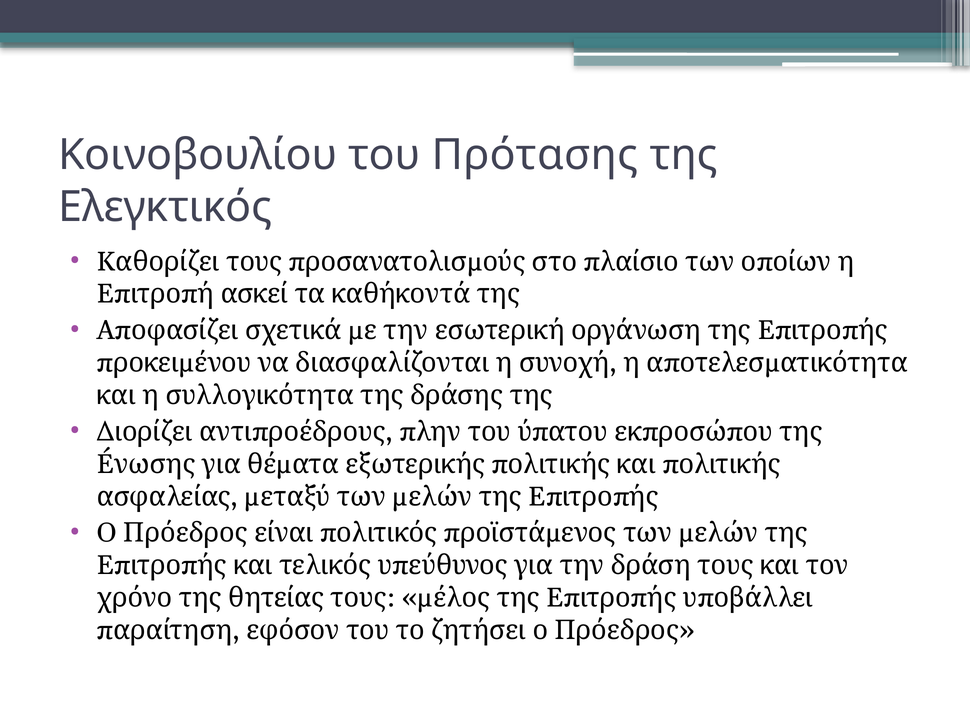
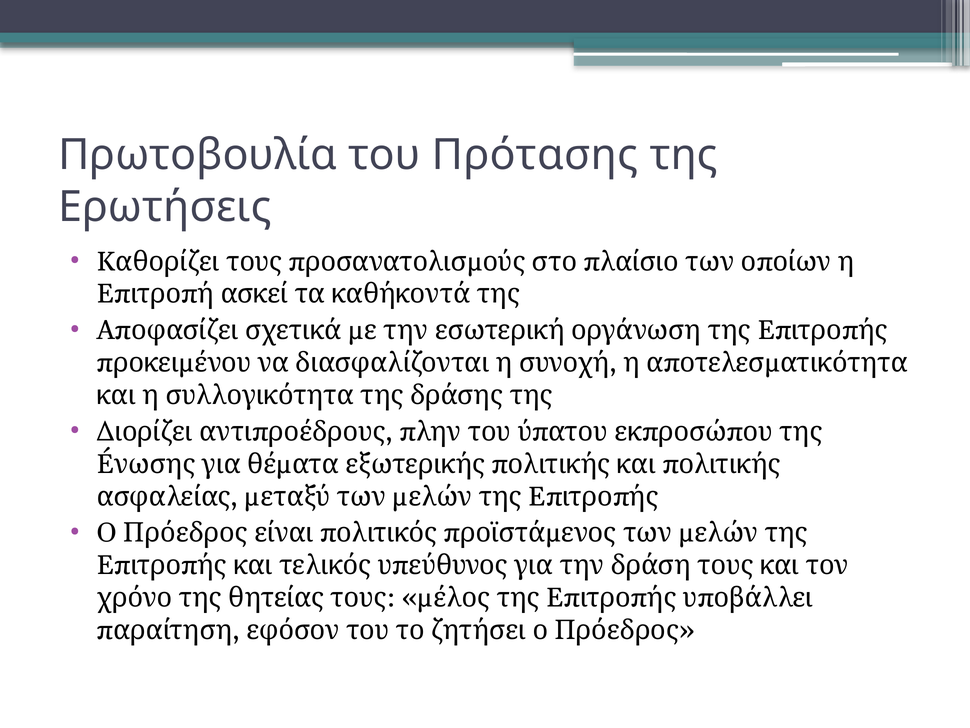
Κοινοβουλίου: Κοινοβουλίου -> Πρωτοβουλία
Ελεγκτικός: Ελεγκτικός -> Ερωτήσεις
